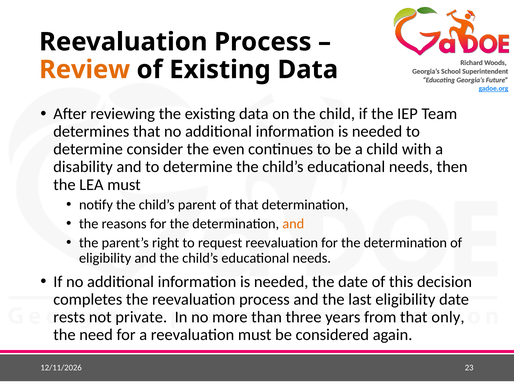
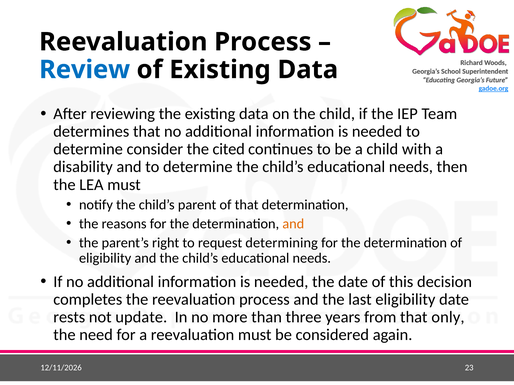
Review colour: orange -> blue
even: even -> cited
request reevaluation: reevaluation -> determining
private: private -> update
